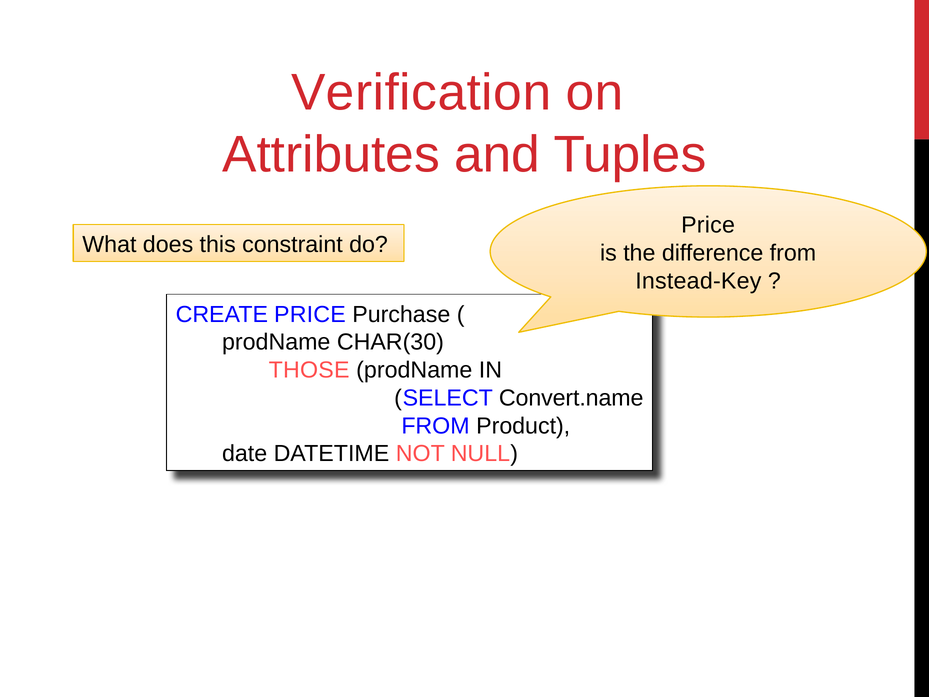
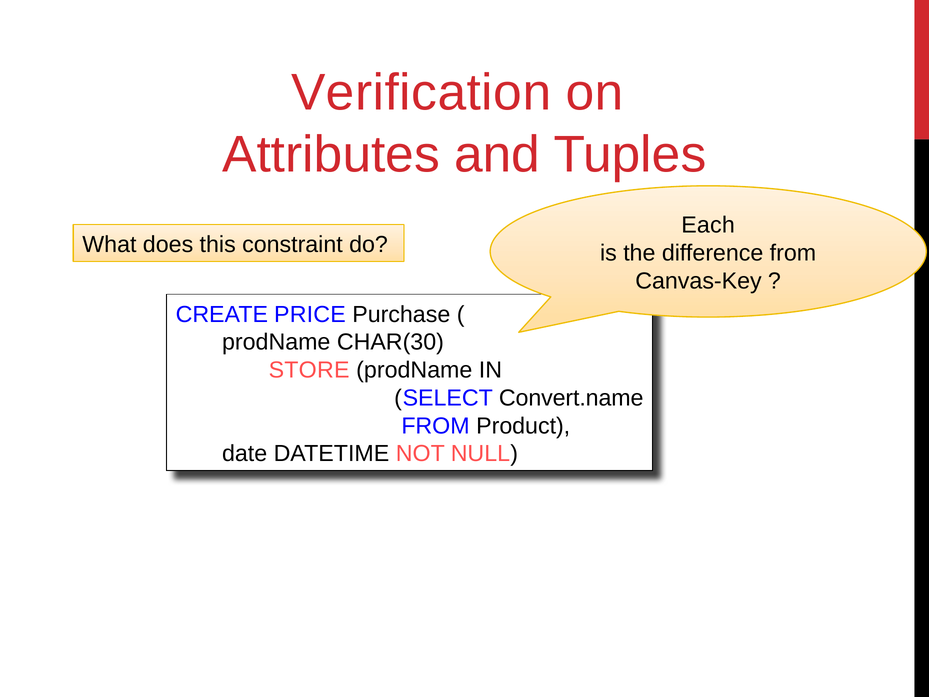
Price at (708, 225): Price -> Each
Instead-Key: Instead-Key -> Canvas-Key
THOSE: THOSE -> STORE
